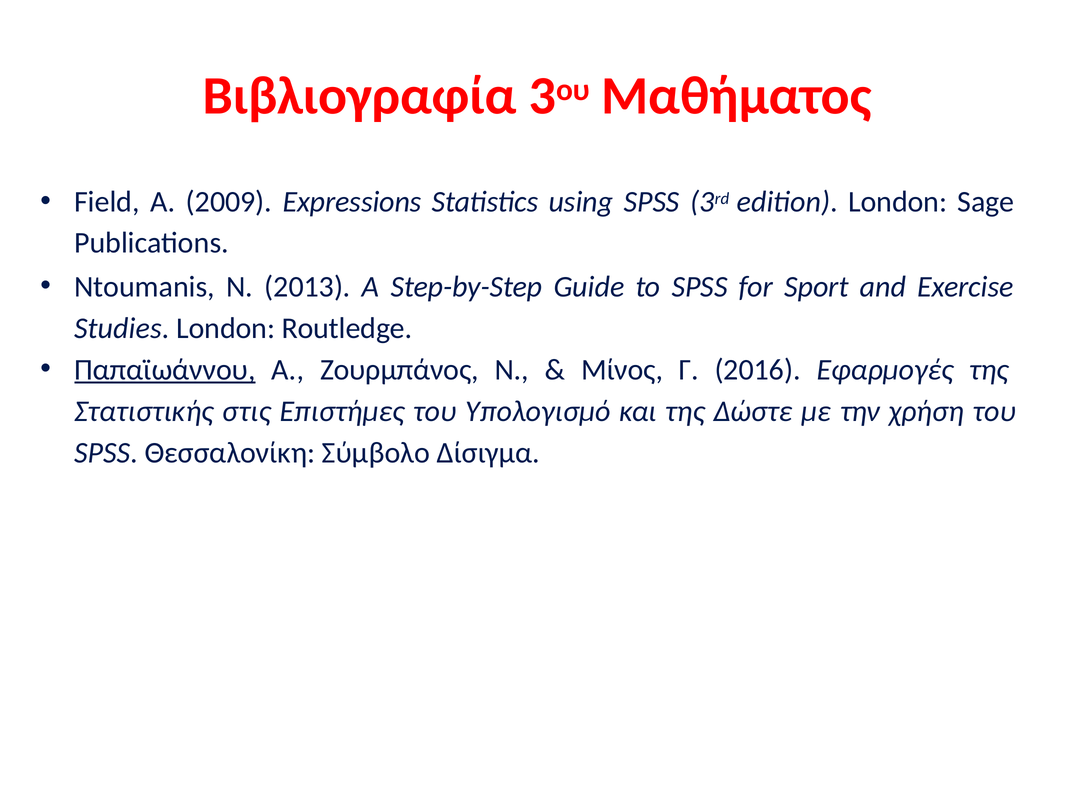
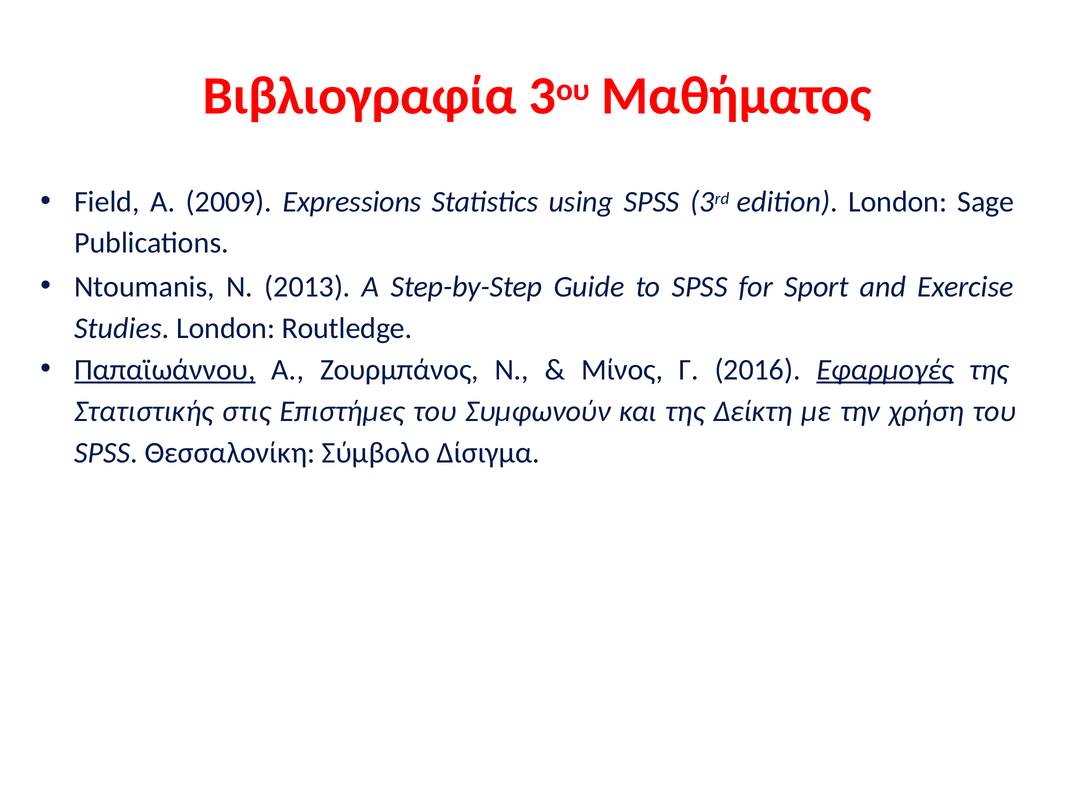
Εφαρμογές underline: none -> present
Υπολογισμό: Υπολογισμό -> Συμφωνούν
Δώστε: Δώστε -> Δείκτη
